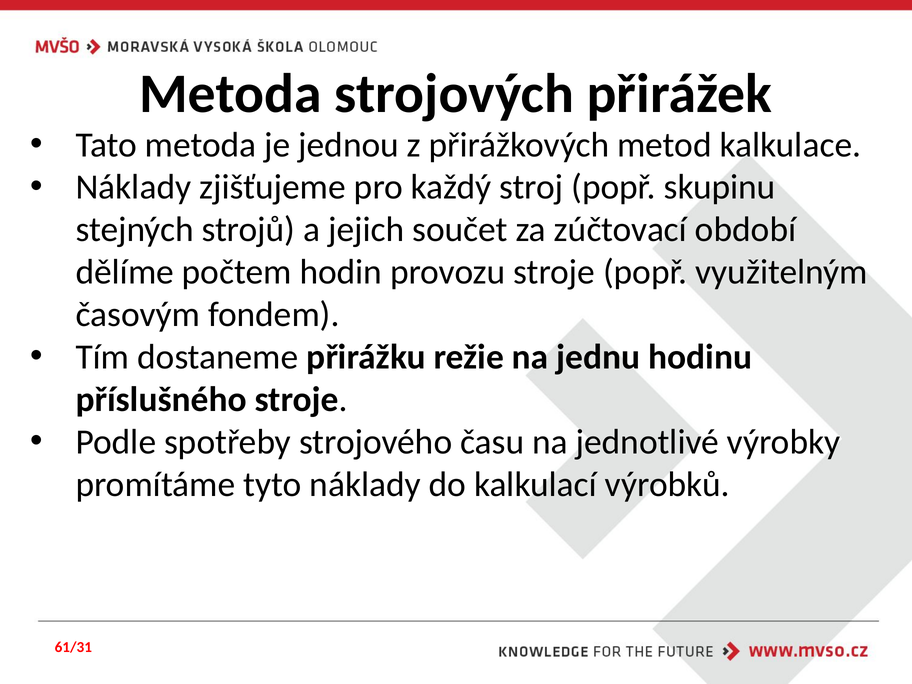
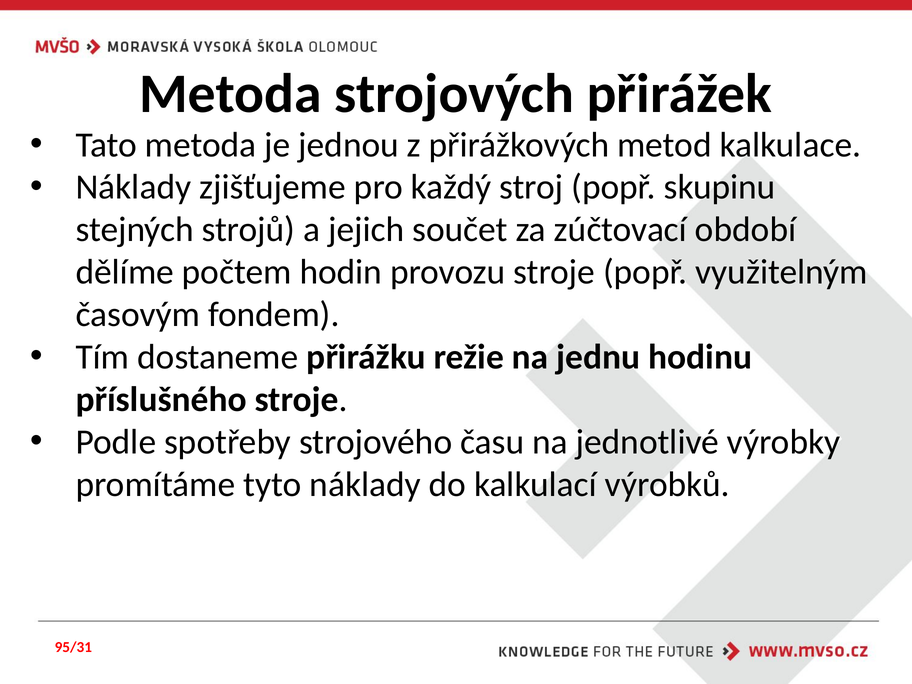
61/31: 61/31 -> 95/31
